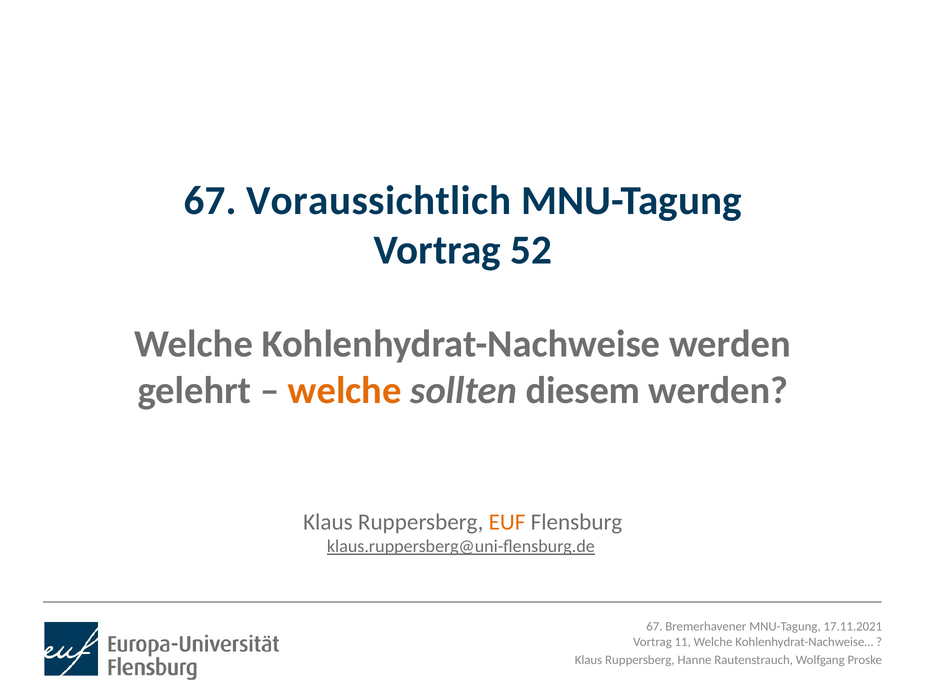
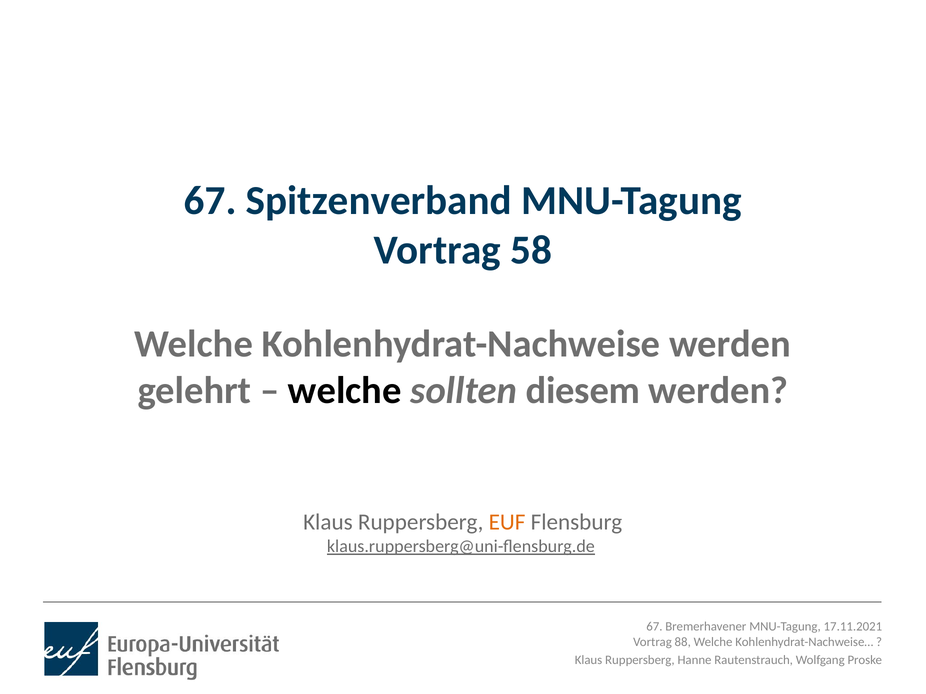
Voraussichtlich: Voraussichtlich -> Spitzenverband
52: 52 -> 58
welche at (345, 391) colour: orange -> black
11: 11 -> 88
